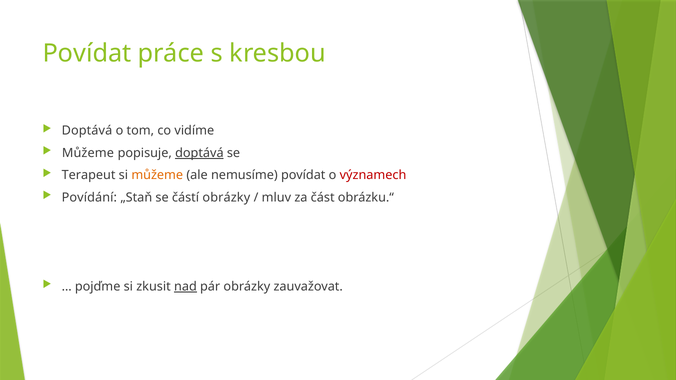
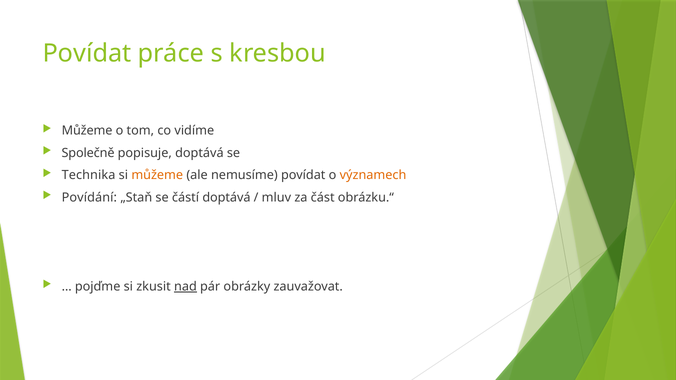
Doptává at (87, 131): Doptává -> Můžeme
Můžeme at (88, 153): Můžeme -> Společně
doptává at (199, 153) underline: present -> none
Terapeut: Terapeut -> Technika
významech colour: red -> orange
částí obrázky: obrázky -> doptává
